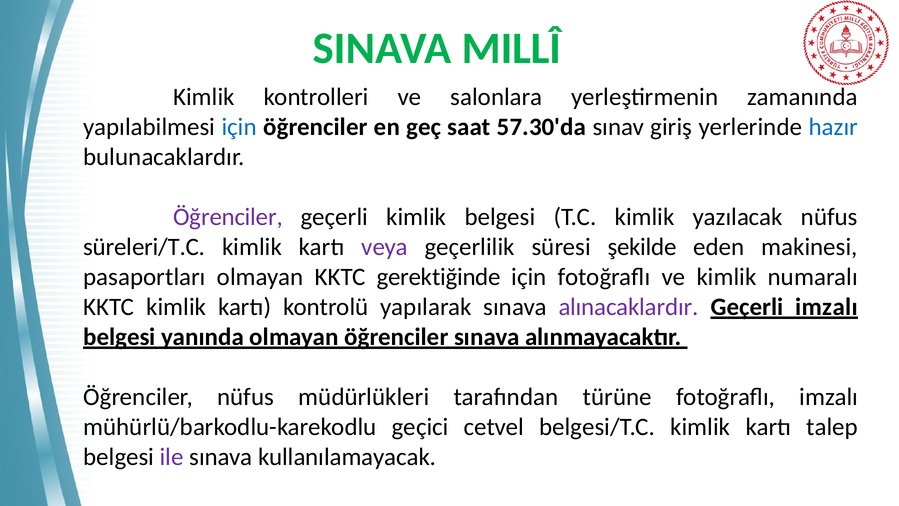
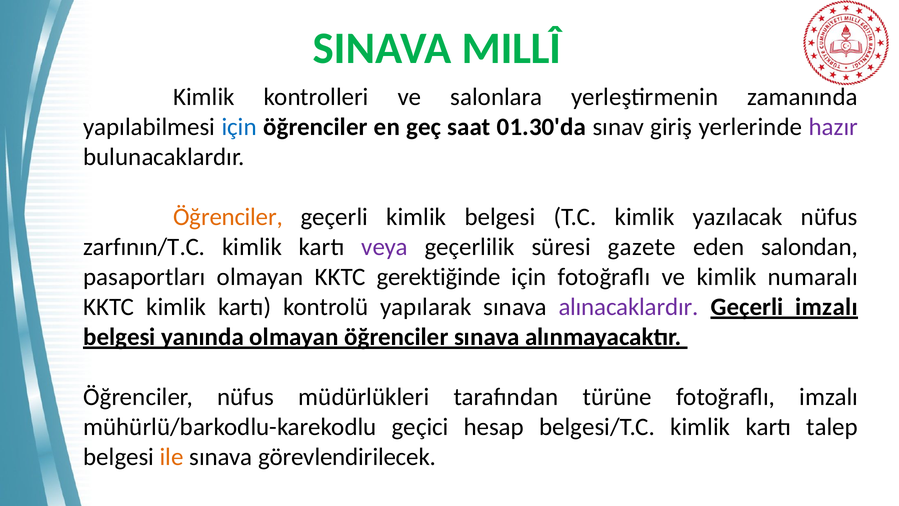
57.30'da: 57.30'da -> 01.30'da
hazır colour: blue -> purple
Öğrenciler at (228, 217) colour: purple -> orange
süreleri/T.C: süreleri/T.C -> zarfının/T.C
şekilde: şekilde -> gazete
makinesi: makinesi -> salondan
cetvel: cetvel -> hesap
ile colour: purple -> orange
kullanılamayacak: kullanılamayacak -> görevlendirilecek
